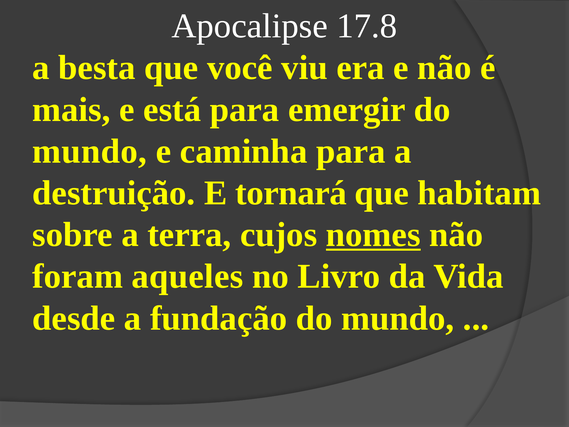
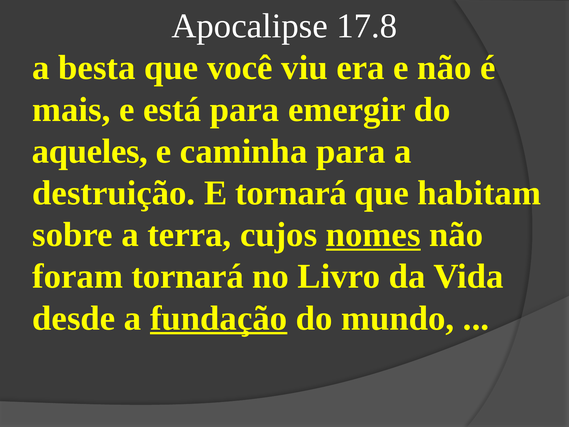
mundo at (90, 151): mundo -> aqueles
foram aqueles: aqueles -> tornará
fundação underline: none -> present
